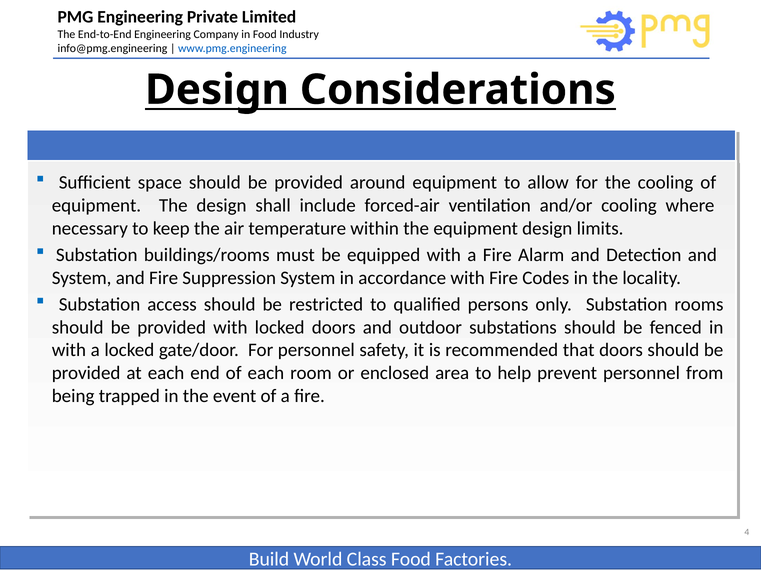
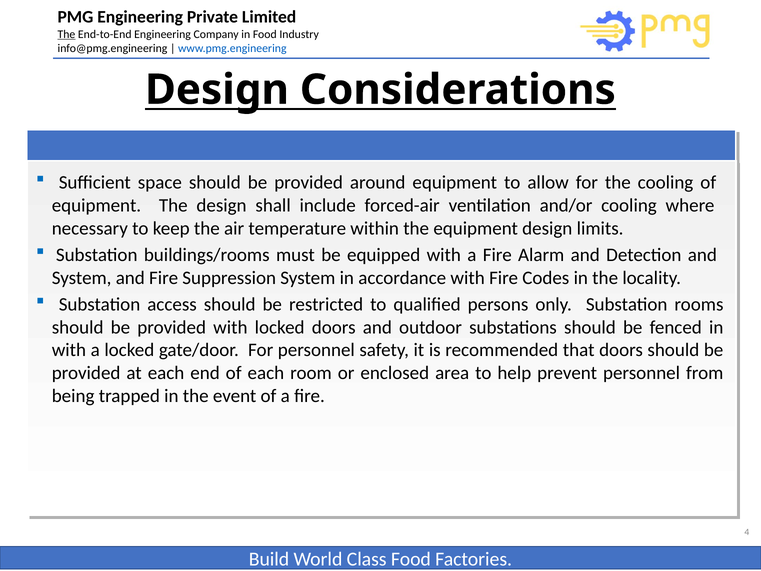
The at (66, 34) underline: none -> present
